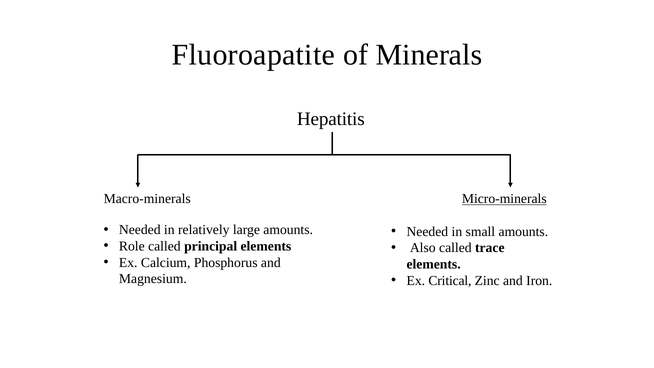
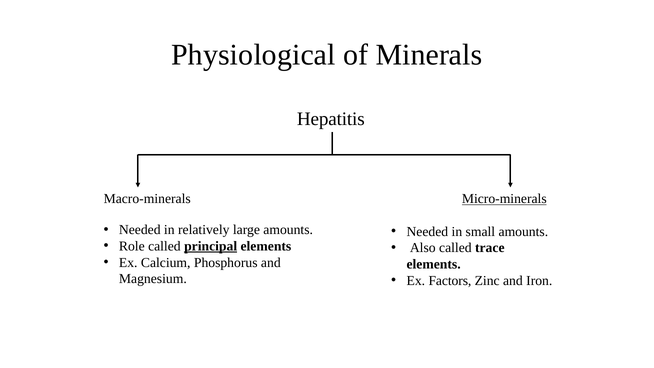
Fluoroapatite: Fluoroapatite -> Physiological
principal underline: none -> present
Critical: Critical -> Factors
